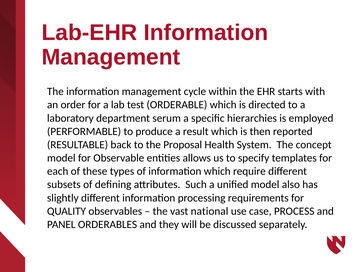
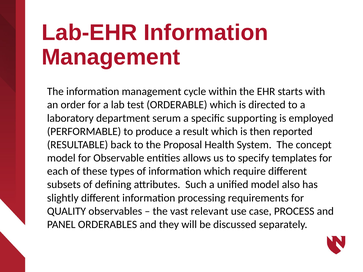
hierarchies: hierarchies -> supporting
national: national -> relevant
